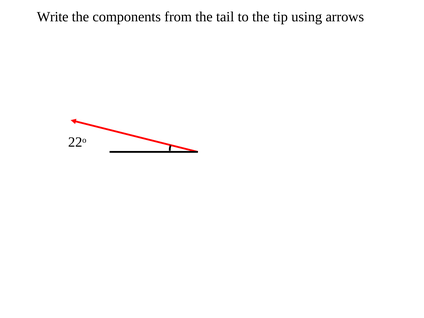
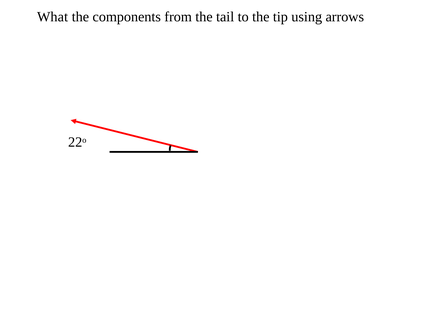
Write: Write -> What
